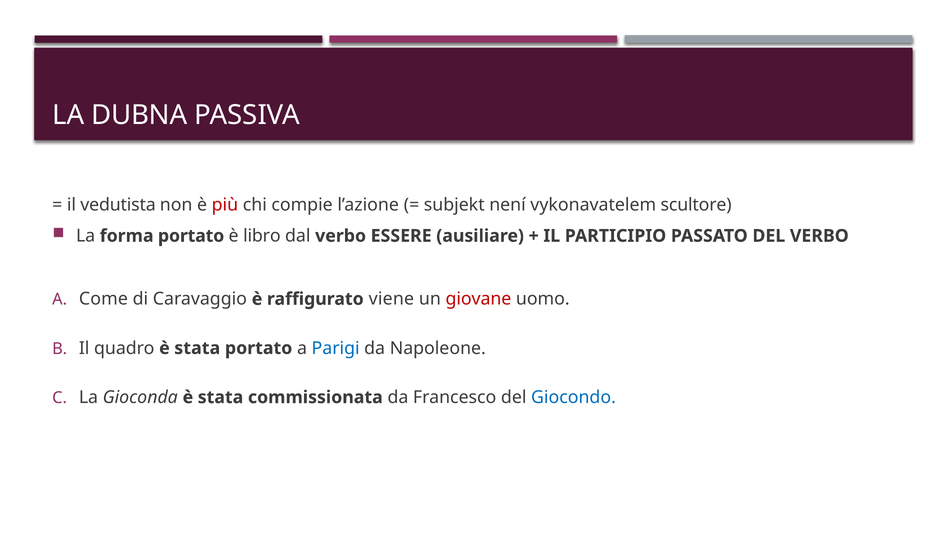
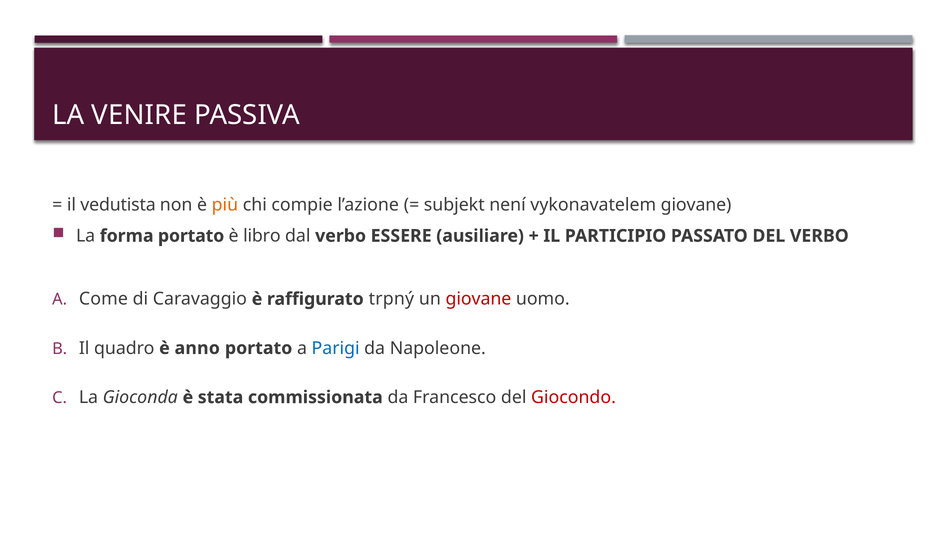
DUBNA: DUBNA -> VENIRE
più colour: red -> orange
vykonavatelem scultore: scultore -> giovane
viene: viene -> trpný
quadro è stata: stata -> anno
Giocondo colour: blue -> red
